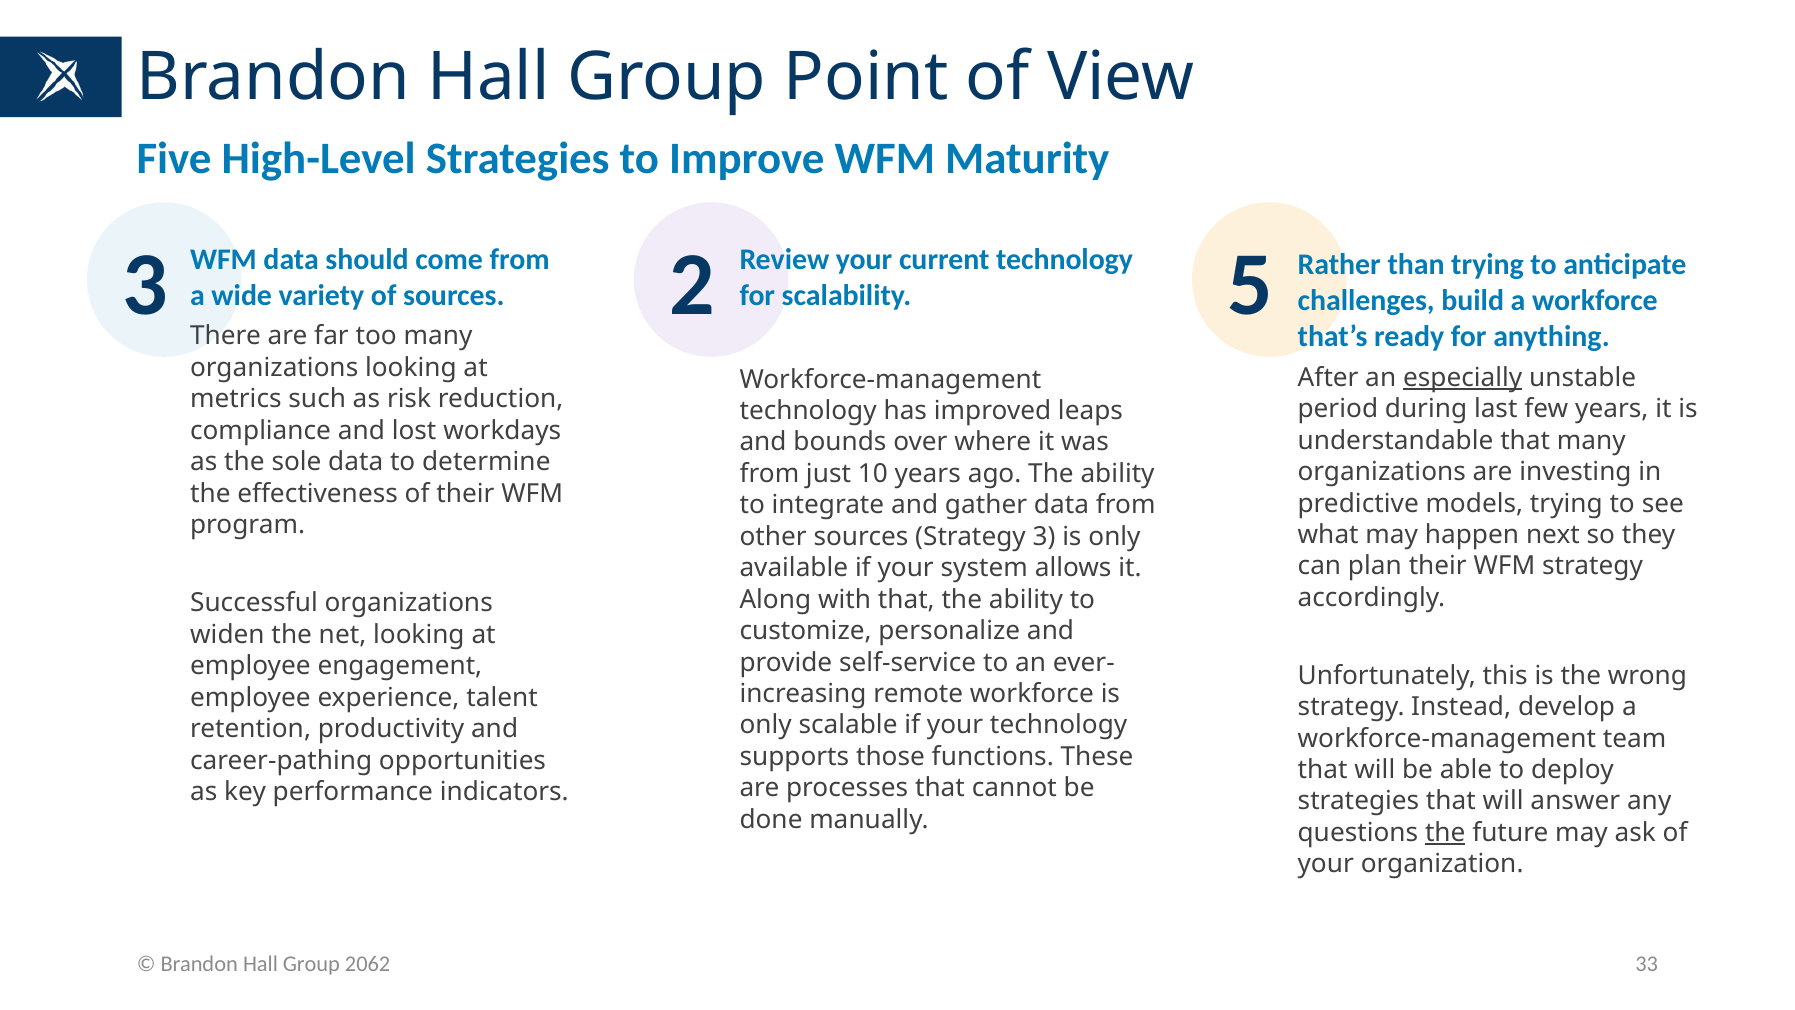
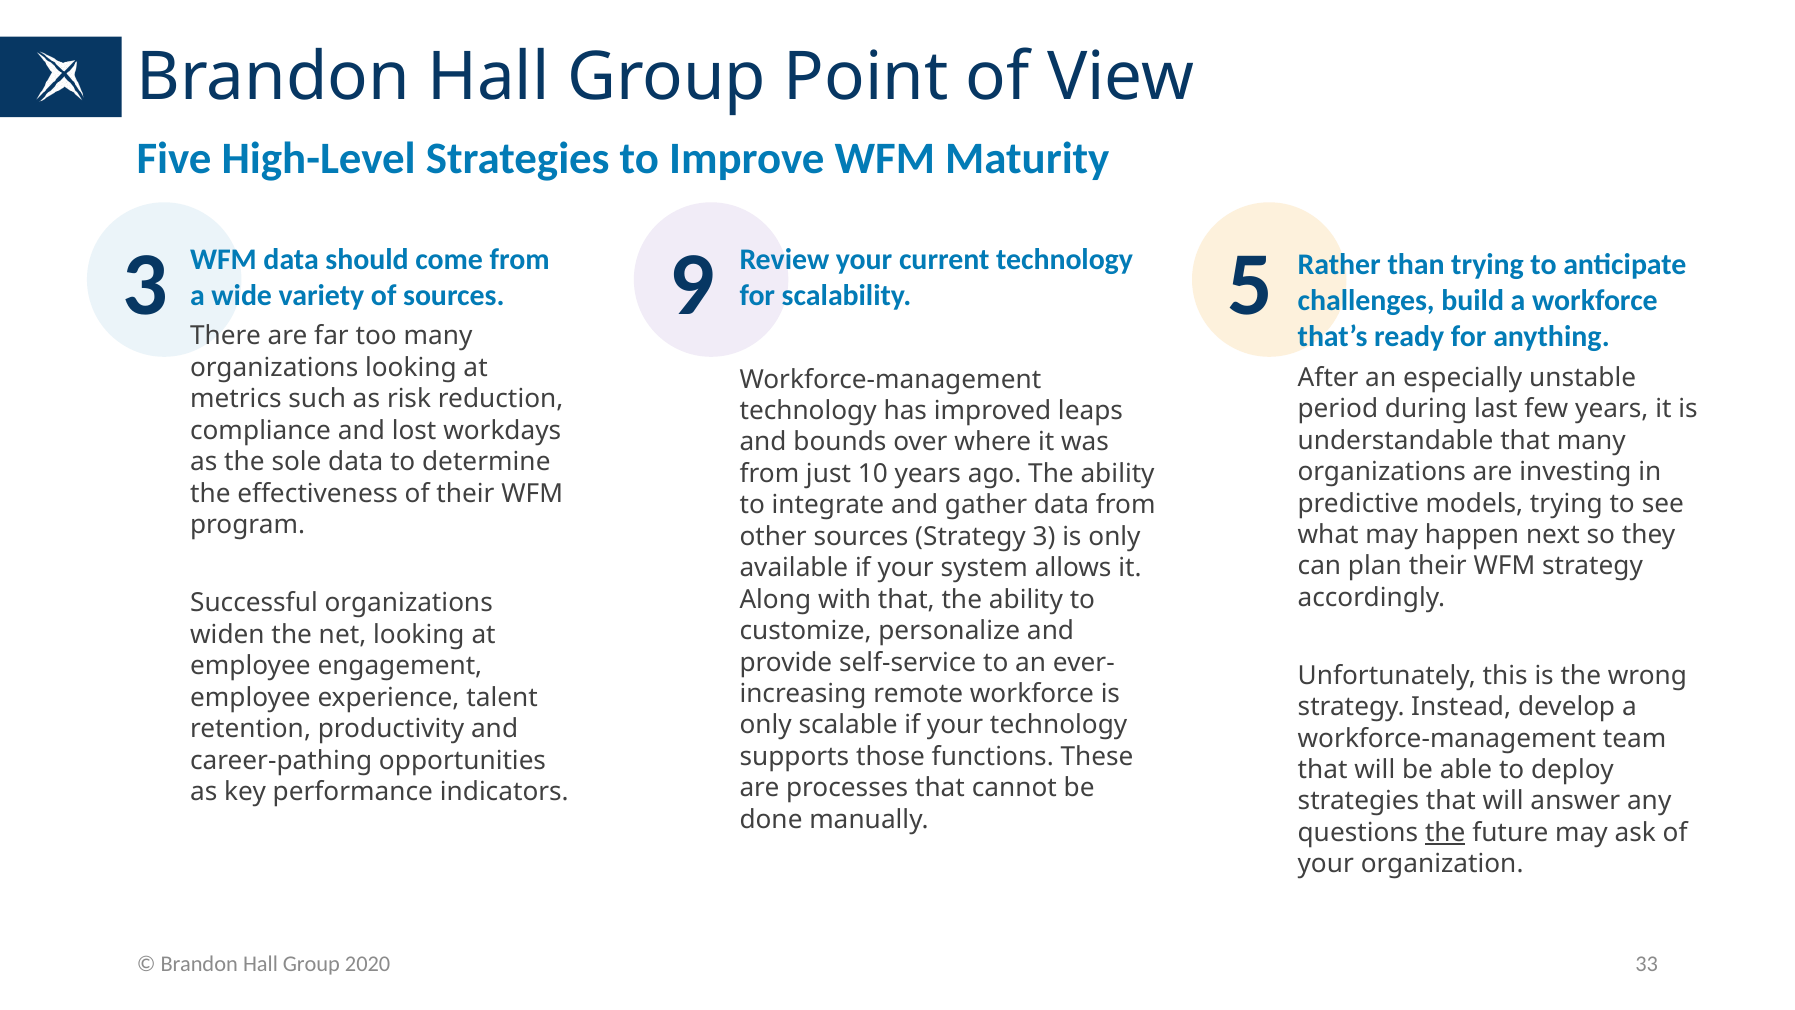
2: 2 -> 9
especially underline: present -> none
2062: 2062 -> 2020
